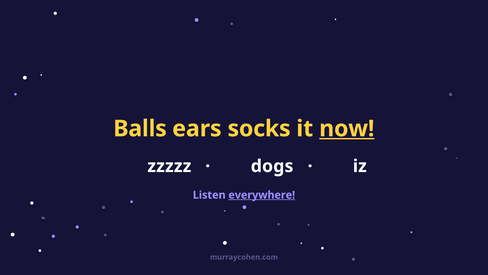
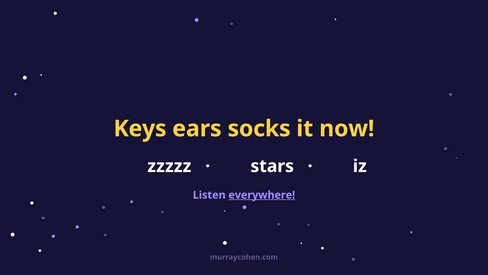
Balls: Balls -> Keys
now underline: present -> none
dogs: dogs -> stars
